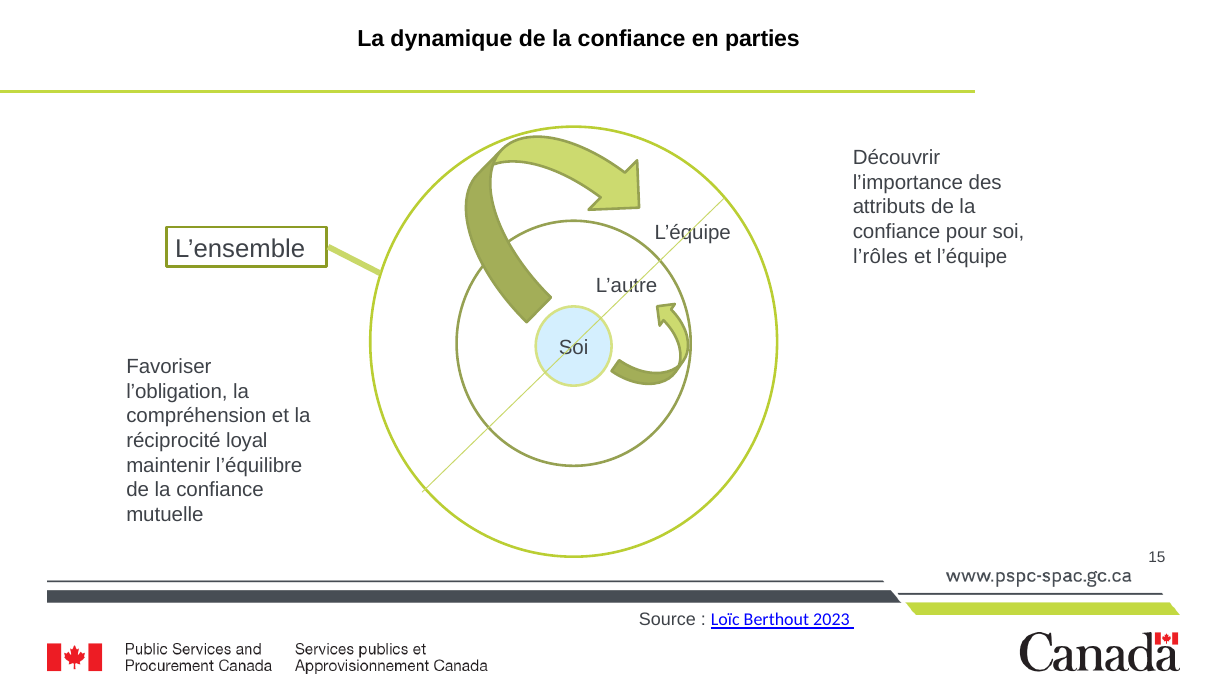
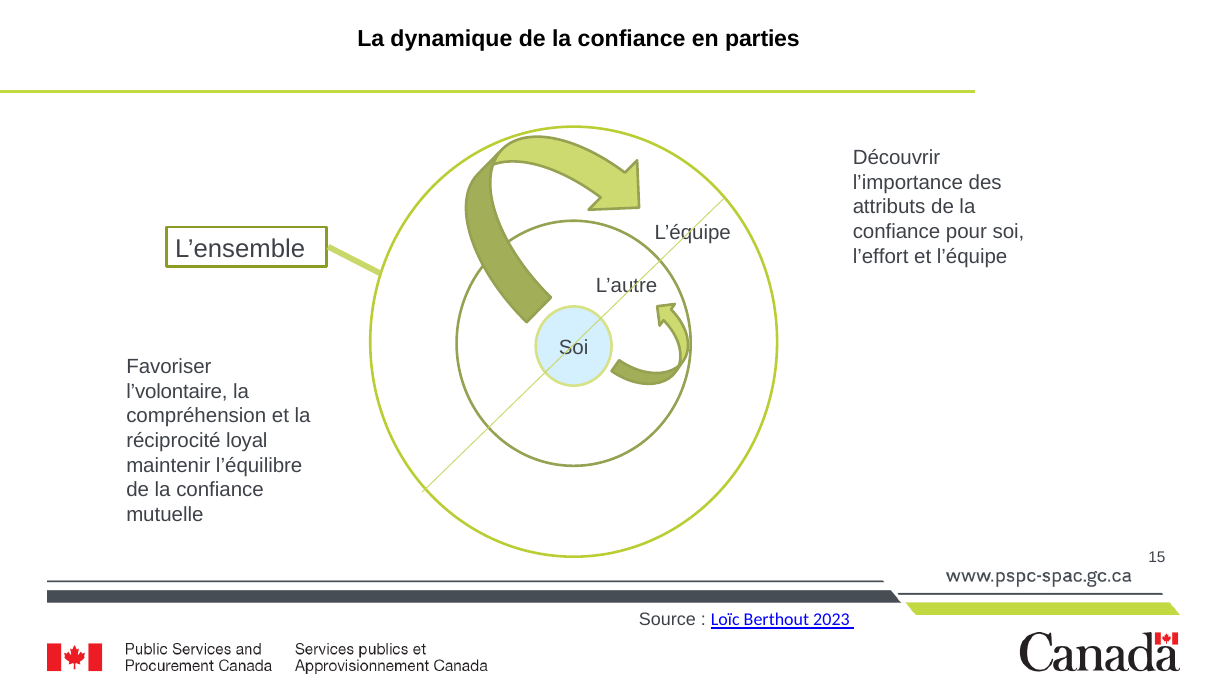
l’rôles: l’rôles -> l’effort
l’obligation: l’obligation -> l’volontaire
